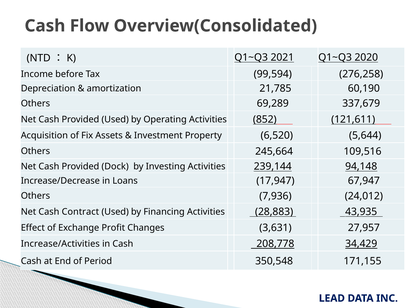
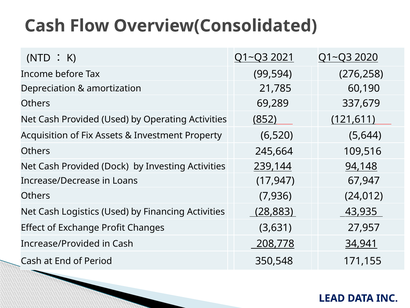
Contract: Contract -> Logistics
Increase/Activities: Increase/Activities -> Increase/Provided
34,429: 34,429 -> 34,941
